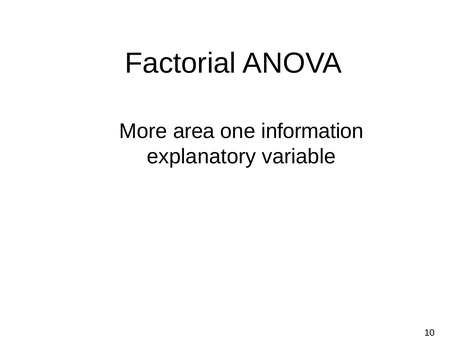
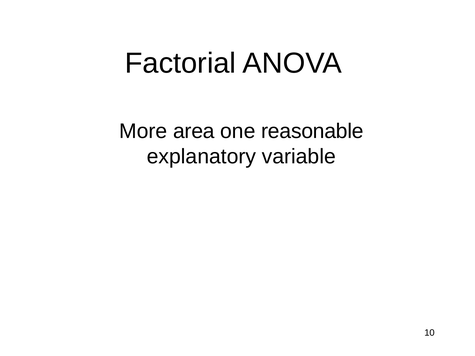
information: information -> reasonable
